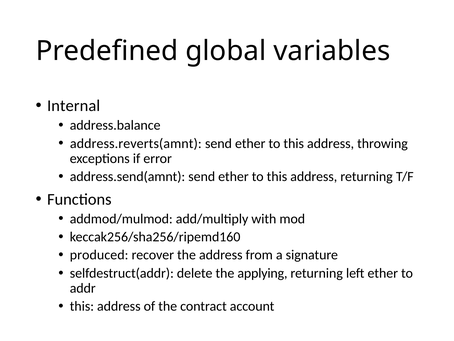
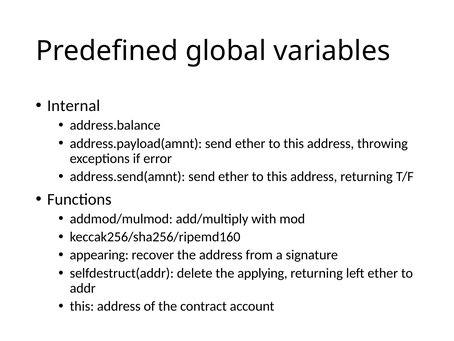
address.reverts(amnt: address.reverts(amnt -> address.payload(amnt
produced: produced -> appearing
